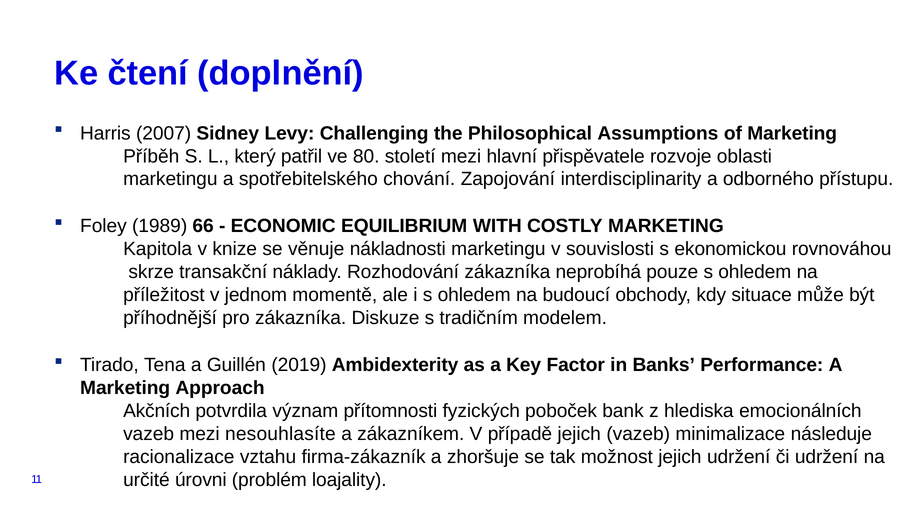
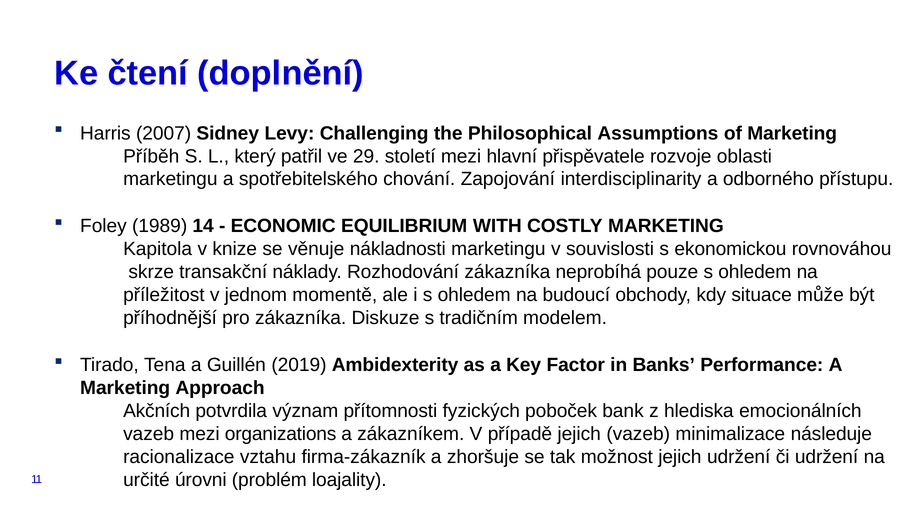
80: 80 -> 29
66: 66 -> 14
nesouhlasíte: nesouhlasíte -> organizations
